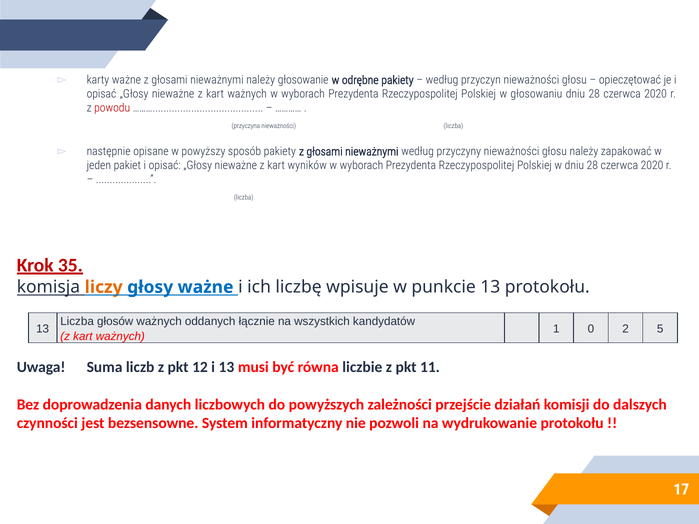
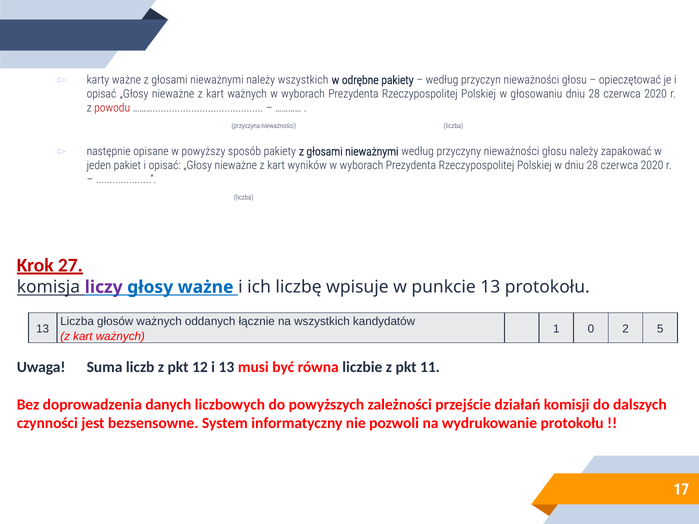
należy głosowanie: głosowanie -> wszystkich
35: 35 -> 27
liczy colour: orange -> purple
